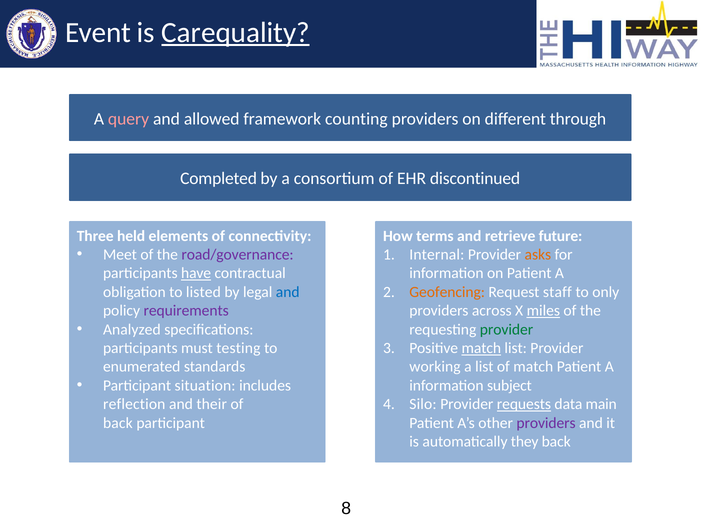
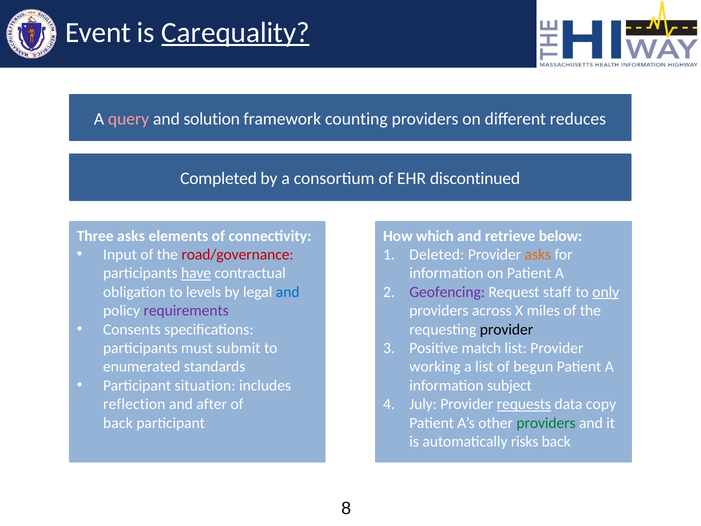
allowed: allowed -> solution
through: through -> reduces
Three held: held -> asks
terms: terms -> which
future: future -> below
Meet: Meet -> Input
road/governance colour: purple -> red
Internal: Internal -> Deleted
listed: listed -> levels
Geofencing colour: orange -> purple
only underline: none -> present
miles underline: present -> none
Analyzed: Analyzed -> Consents
provider at (506, 329) colour: green -> black
testing: testing -> submit
match at (481, 348) underline: present -> none
of match: match -> begun
their: their -> after
Silo: Silo -> July
main: main -> copy
providers at (546, 423) colour: purple -> green
they: they -> risks
